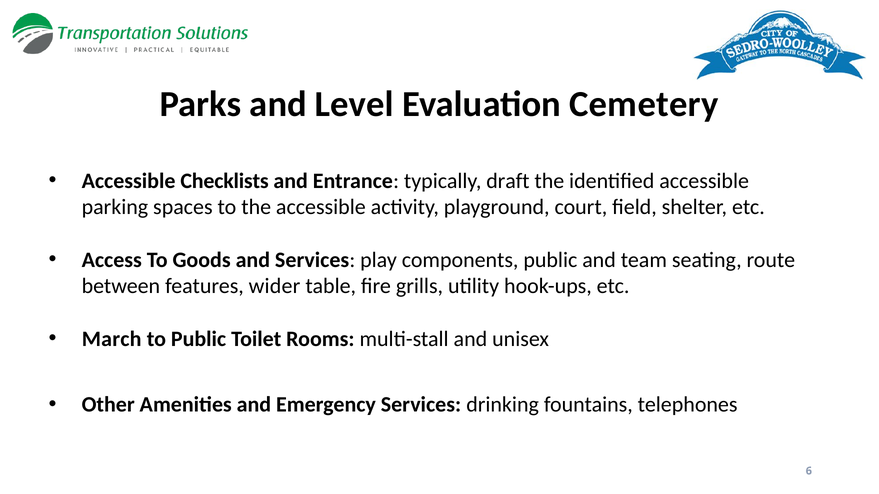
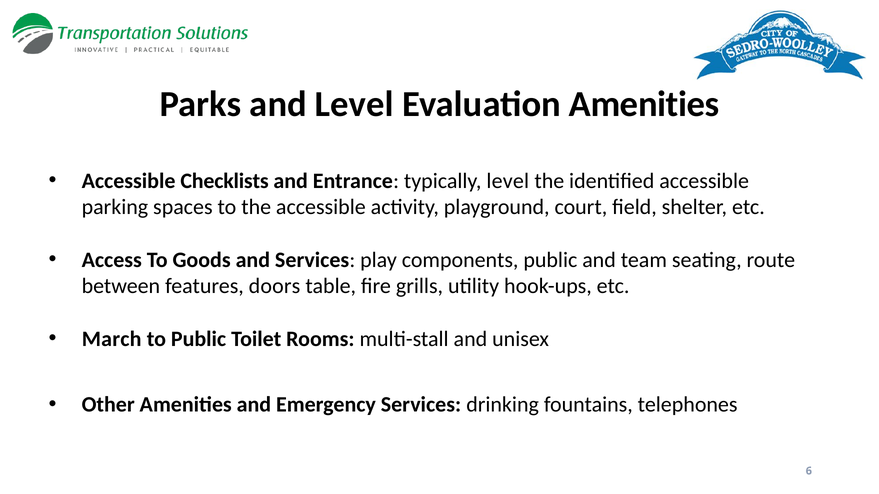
Evaluation Cemetery: Cemetery -> Amenities
typically draft: draft -> level
wider: wider -> doors
